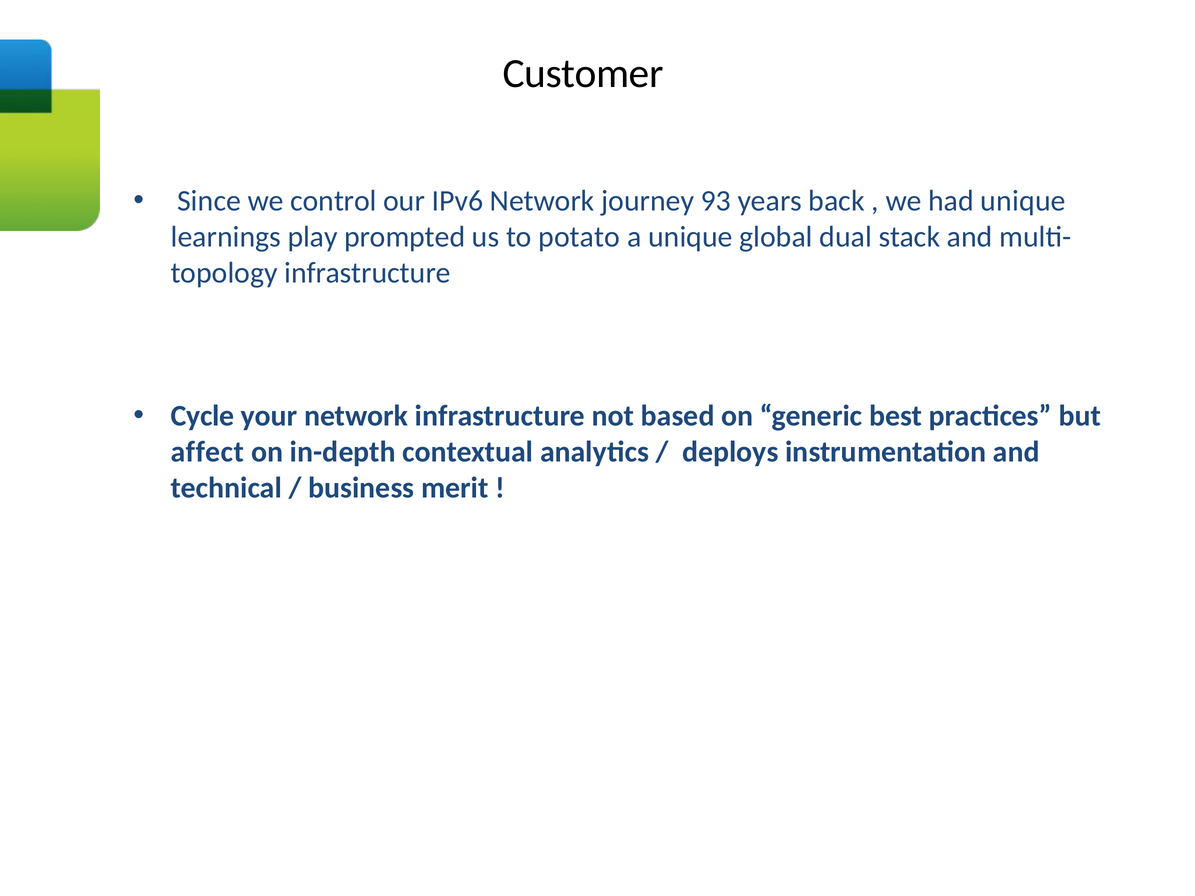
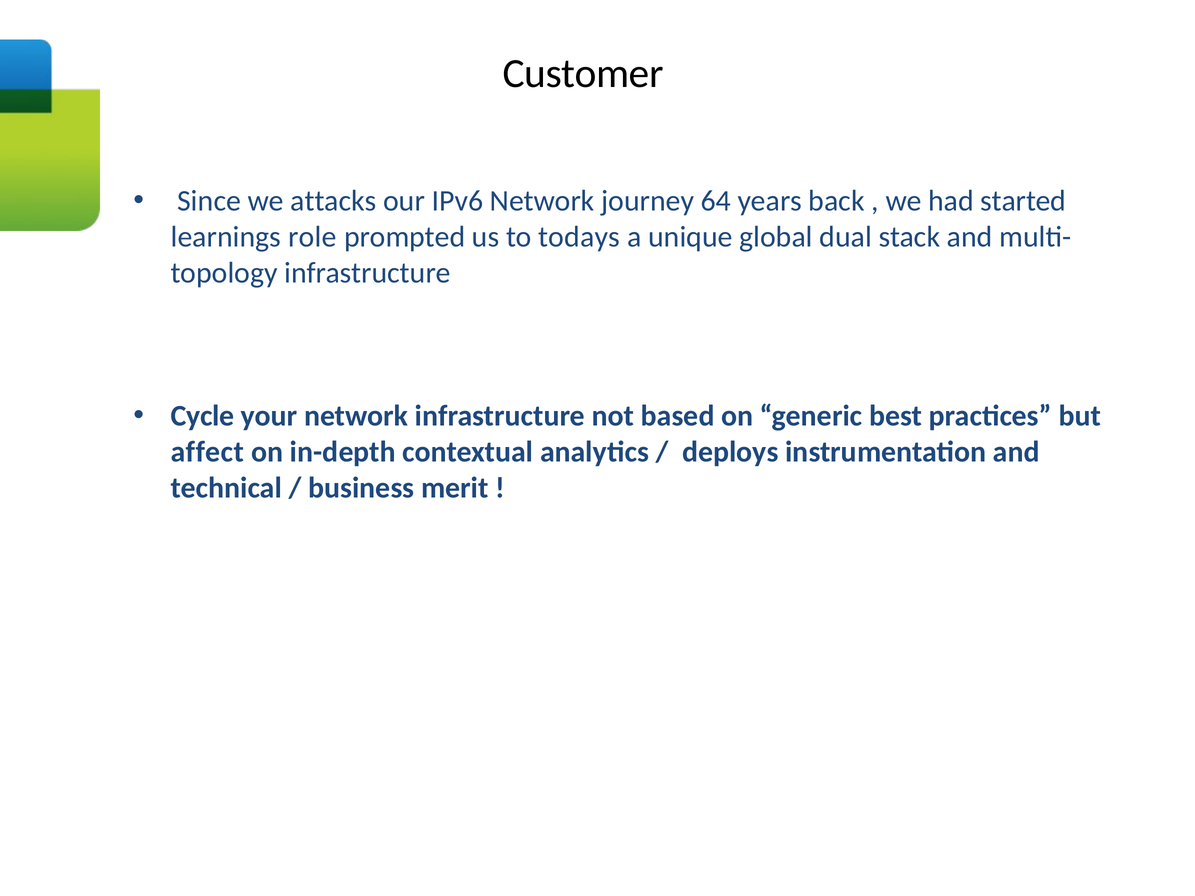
control: control -> attacks
93: 93 -> 64
had unique: unique -> started
play: play -> role
potato: potato -> todays
